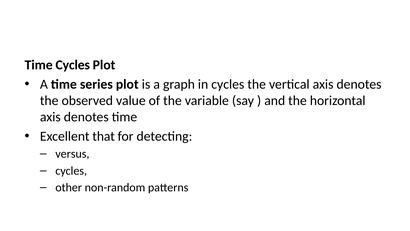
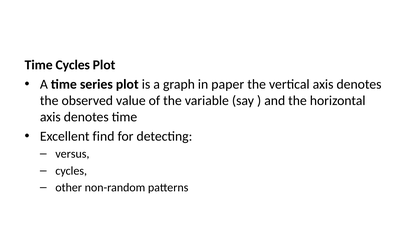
in cycles: cycles -> paper
that: that -> find
